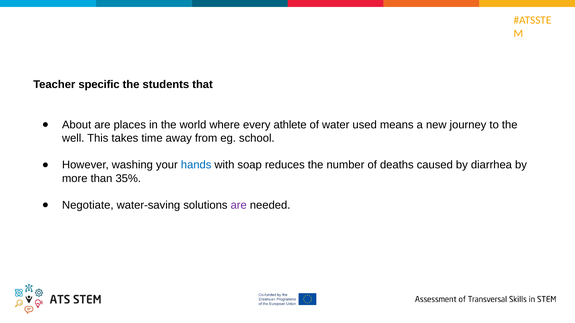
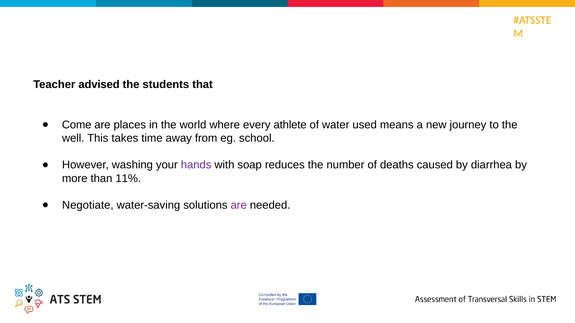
specific: specific -> advised
About: About -> Come
hands colour: blue -> purple
35%: 35% -> 11%
